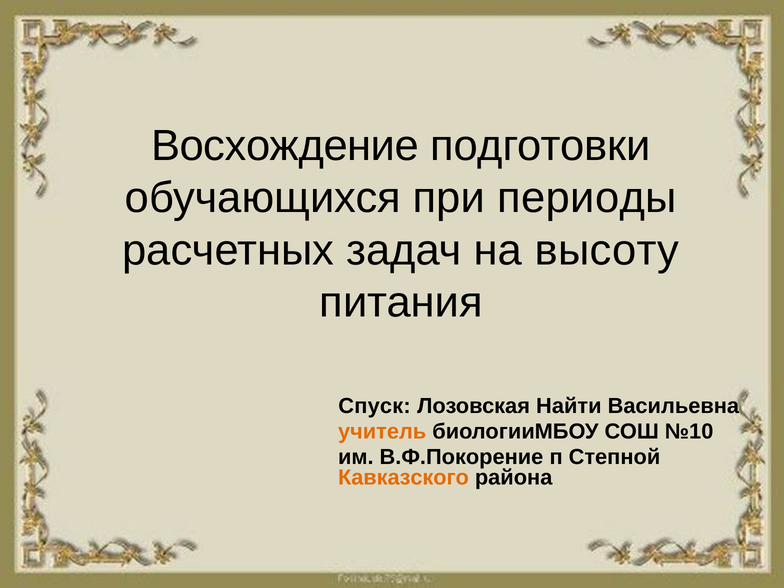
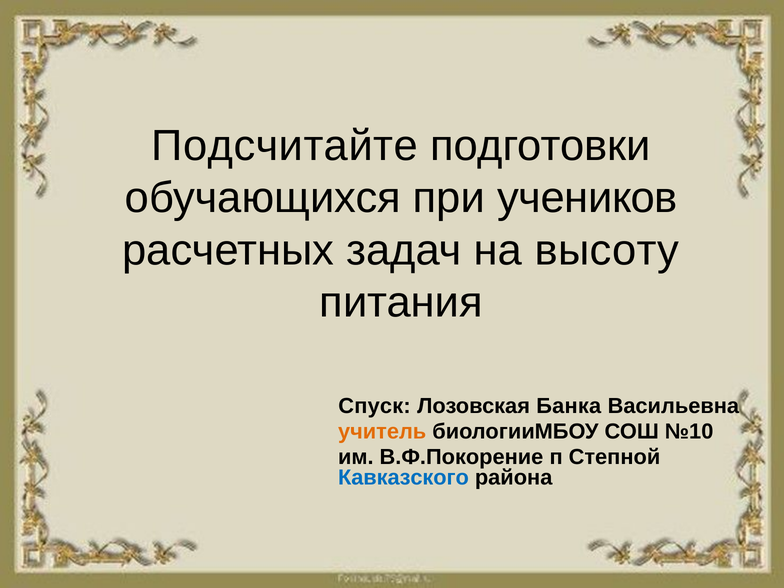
Восхождение: Восхождение -> Подсчитайте
периоды: периоды -> учеников
Найти: Найти -> Банка
Кавказского colour: orange -> blue
